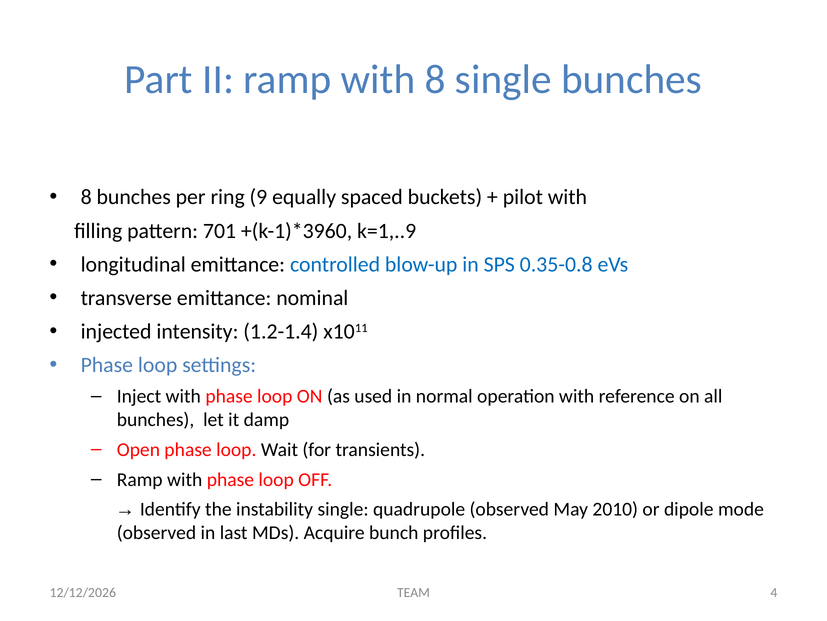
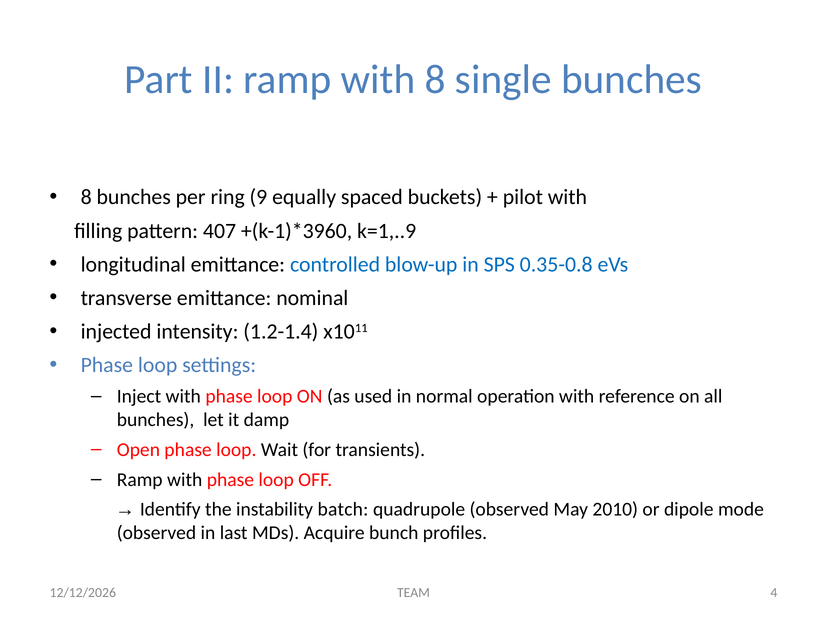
701: 701 -> 407
instability single: single -> batch
